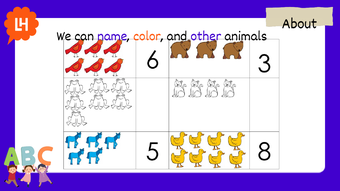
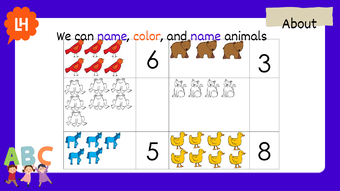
and other: other -> name
